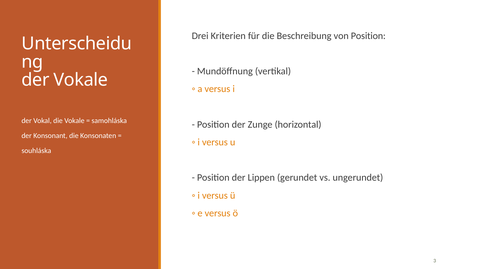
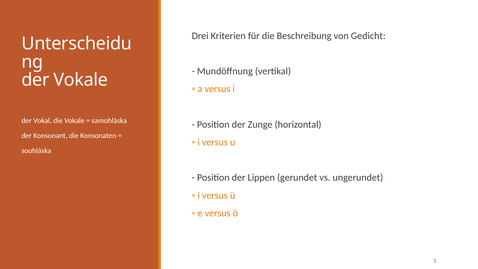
von Position: Position -> Gedicht
